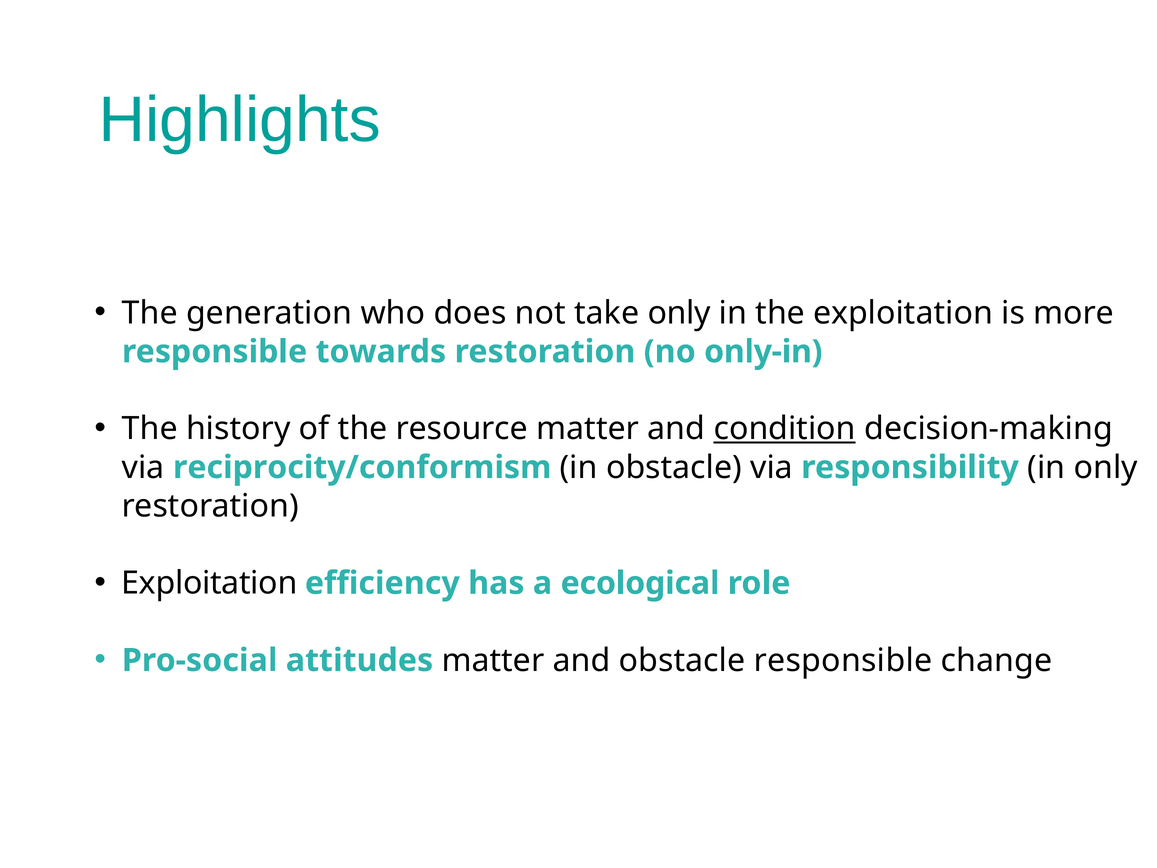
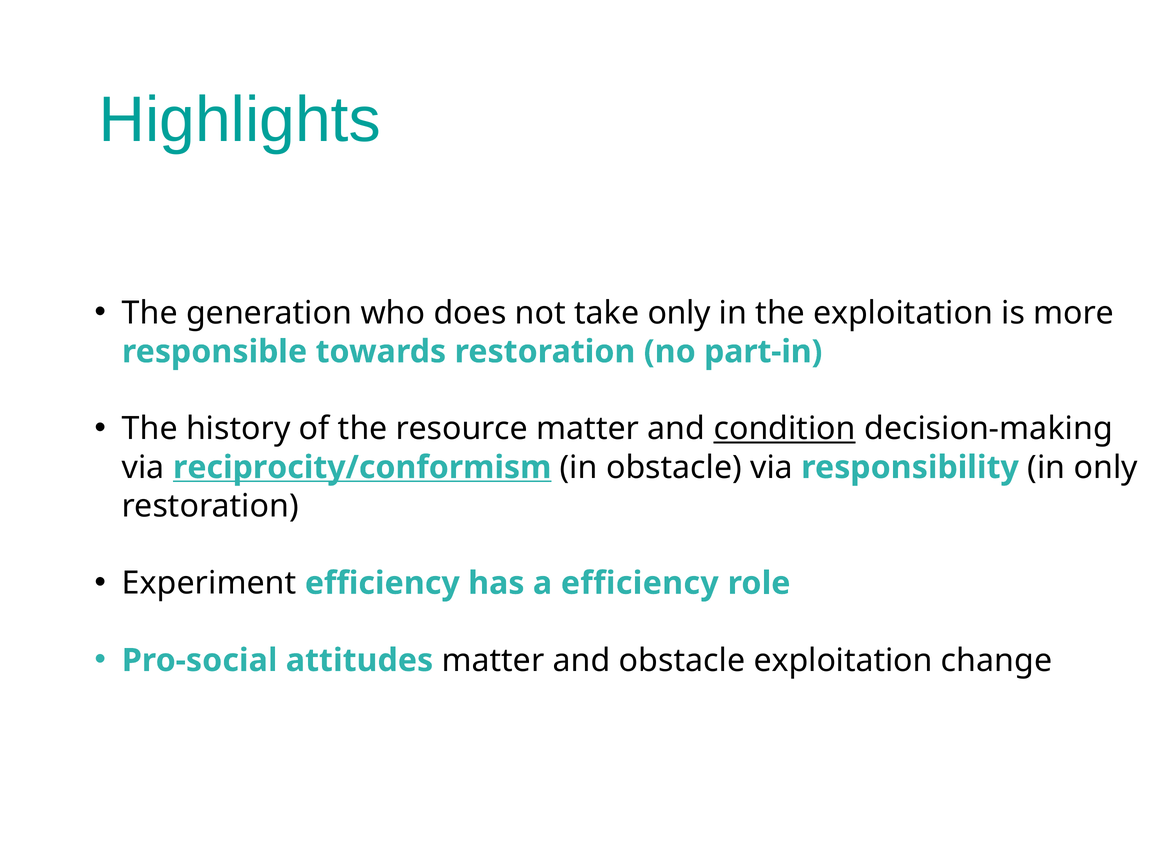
only-in: only-in -> part-in
reciprocity/conformism underline: none -> present
Exploitation at (209, 583): Exploitation -> Experiment
a ecological: ecological -> efficiency
obstacle responsible: responsible -> exploitation
